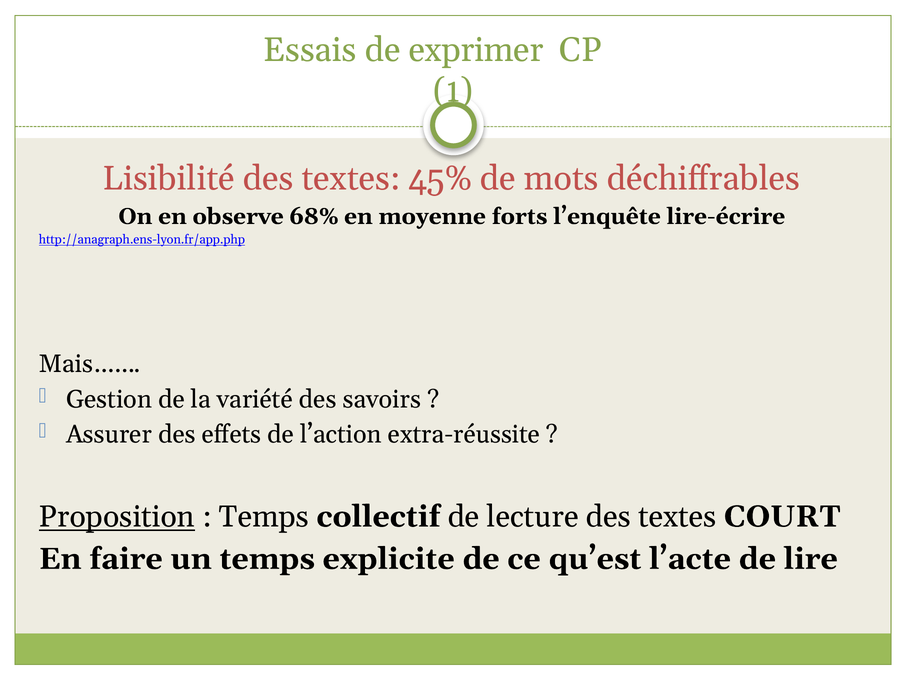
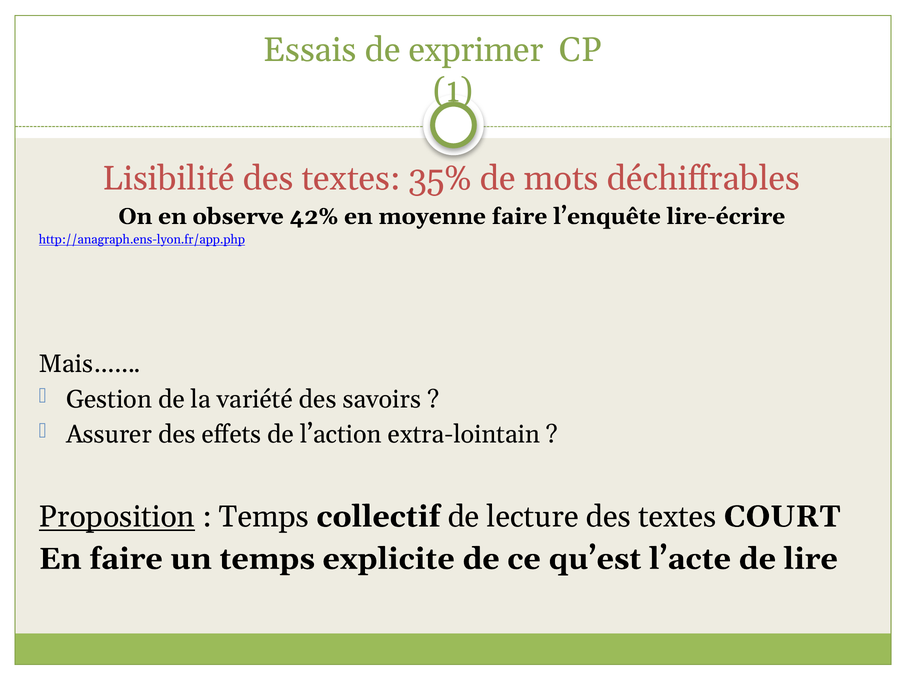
45%: 45% -> 35%
68%: 68% -> 42%
moyenne forts: forts -> faire
extra-réussite: extra-réussite -> extra-lointain
